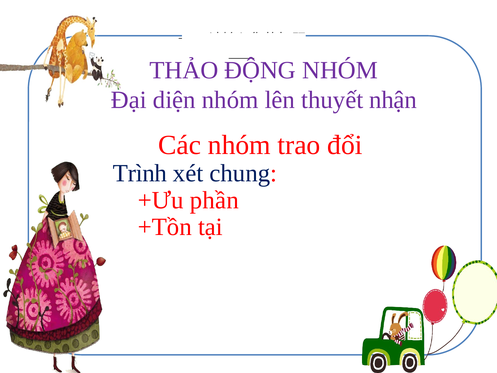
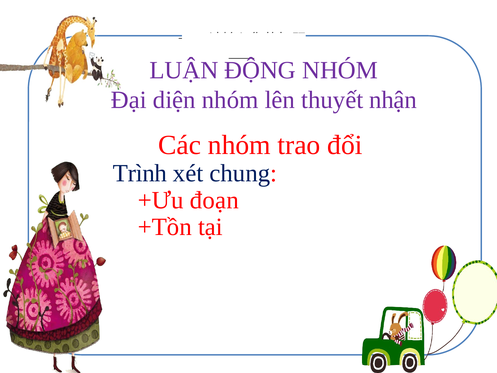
THẢO: THẢO -> LUẬN
phần: phần -> đoạn
